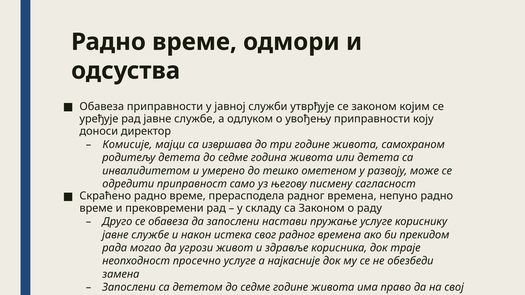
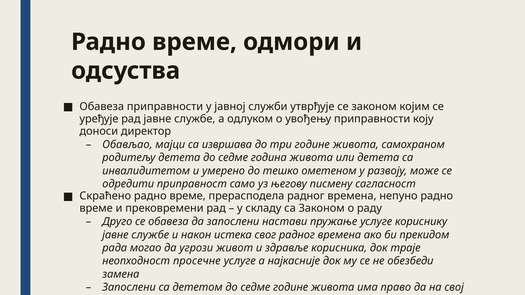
Комисије: Комисије -> Обављао
просечно: просечно -> просечне
